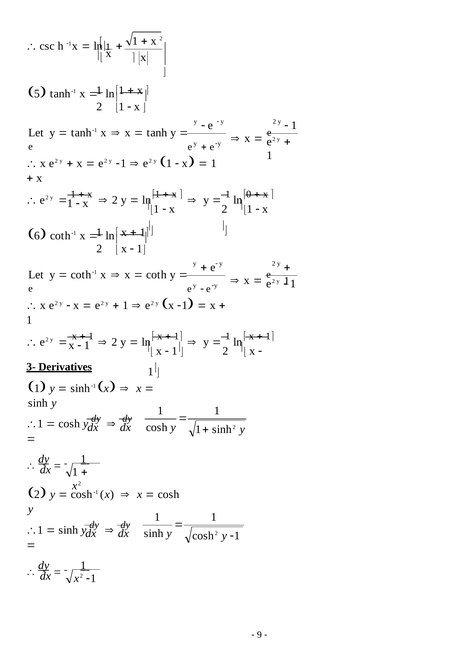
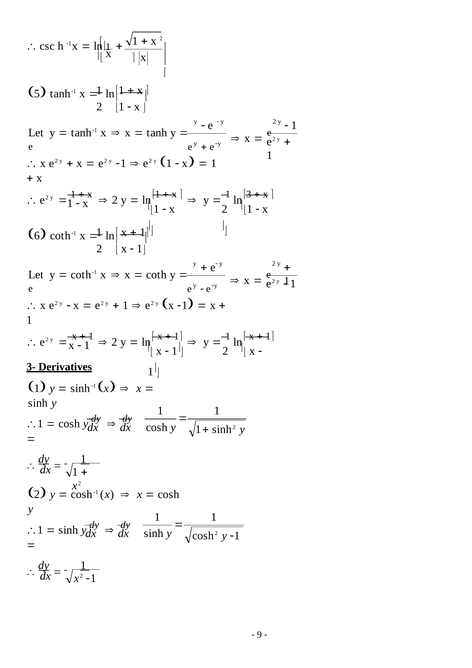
0: 0 -> 3
